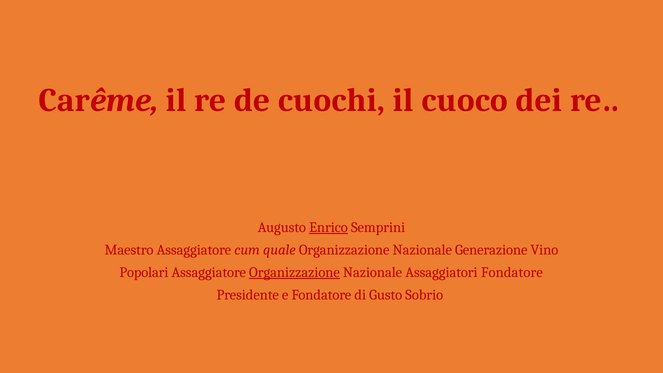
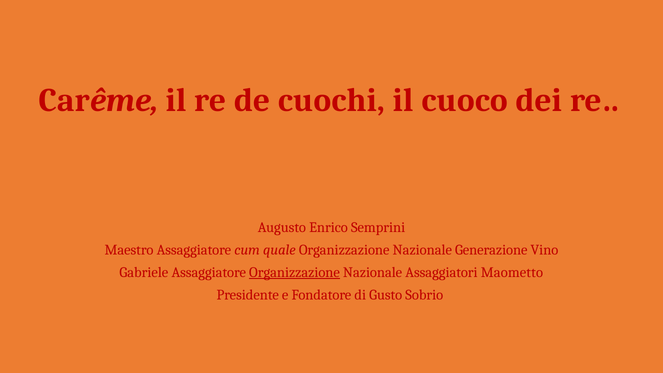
Enrico underline: present -> none
Popolari: Popolari -> Gabriele
Assaggiatori Fondatore: Fondatore -> Maometto
